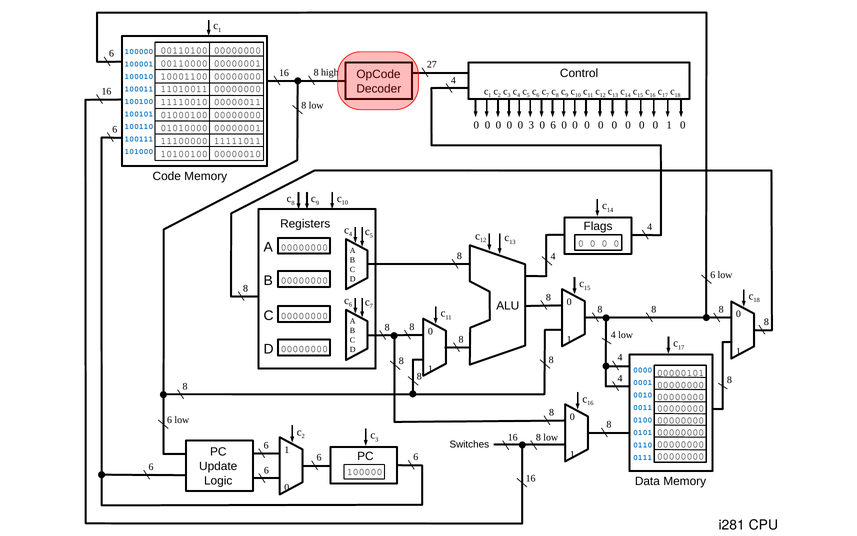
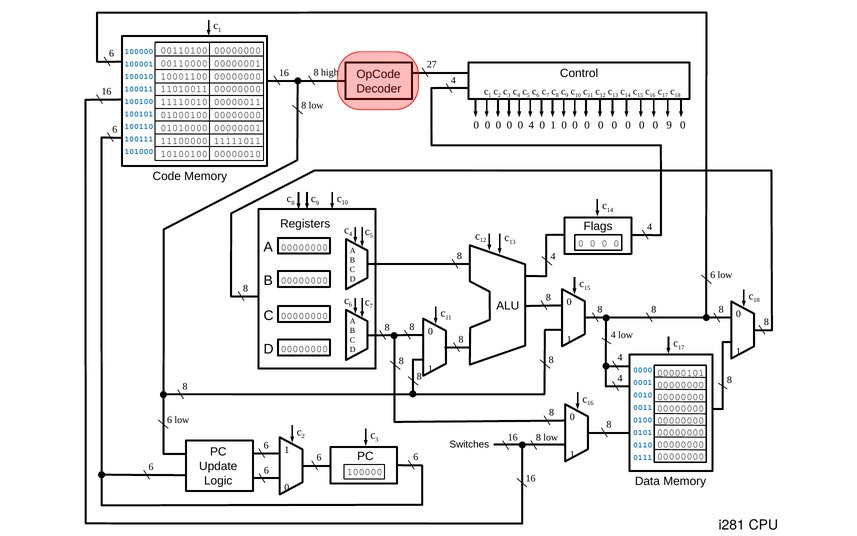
0 3: 3 -> 4
6 at (553, 125): 6 -> 1
0 0 1: 1 -> 9
